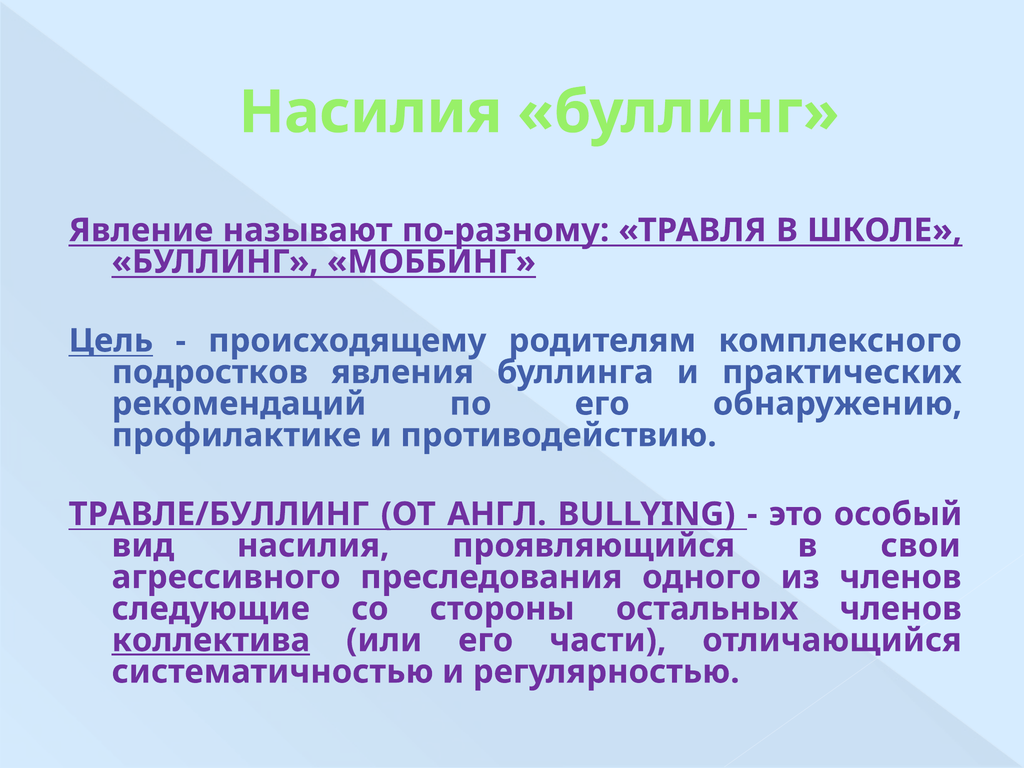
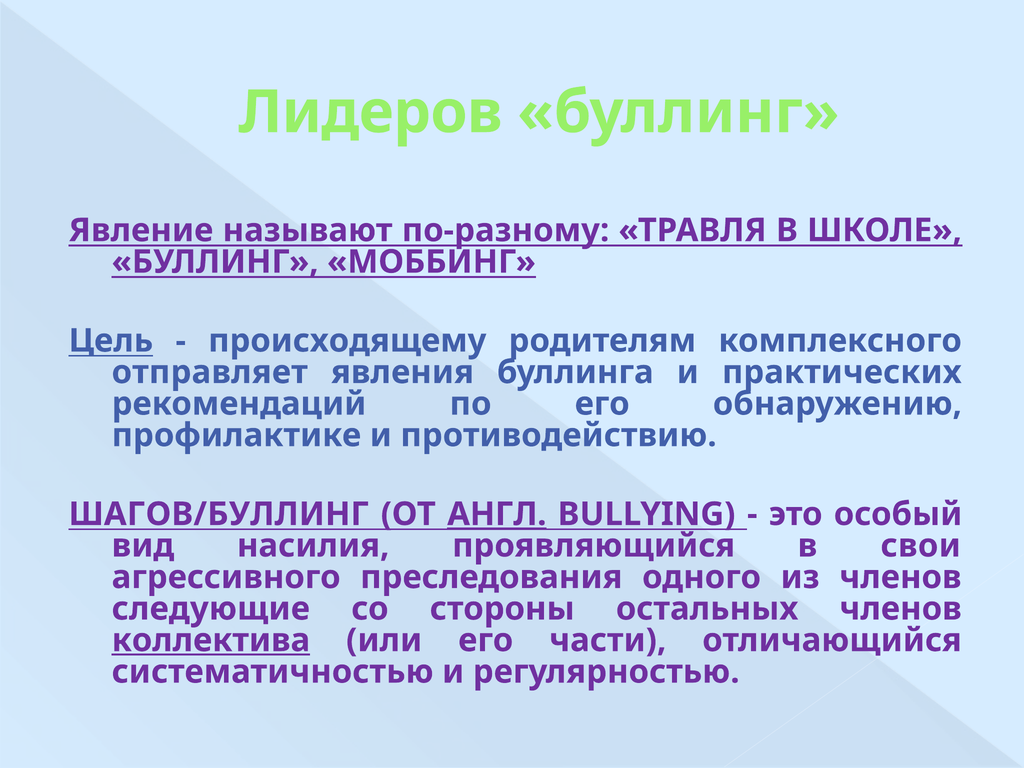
Насилия at (370, 112): Насилия -> Лидеров
подростков: подростков -> отправляет
ТРАВЛЕ/БУЛЛИНГ: ТРАВЛЕ/БУЛЛИНГ -> ШАГОВ/БУЛЛИНГ
АНГЛ underline: none -> present
